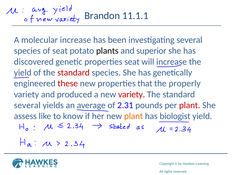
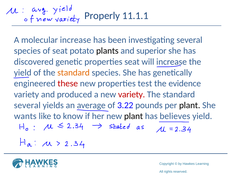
Brandon: Brandon -> Properly
standard at (74, 72) colour: red -> orange
that: that -> test
properly: properly -> evidence
2.31: 2.31 -> 3.22
plant at (190, 105) colour: red -> black
assess: assess -> wants
plant at (134, 116) colour: orange -> black
biologist: biologist -> believes
